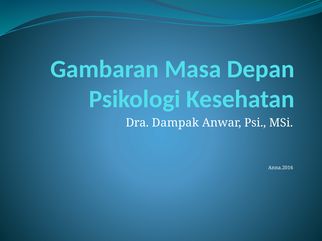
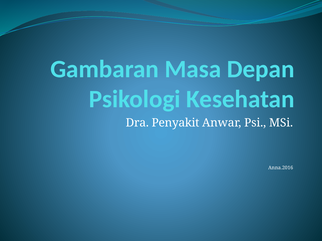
Dampak: Dampak -> Penyakit
